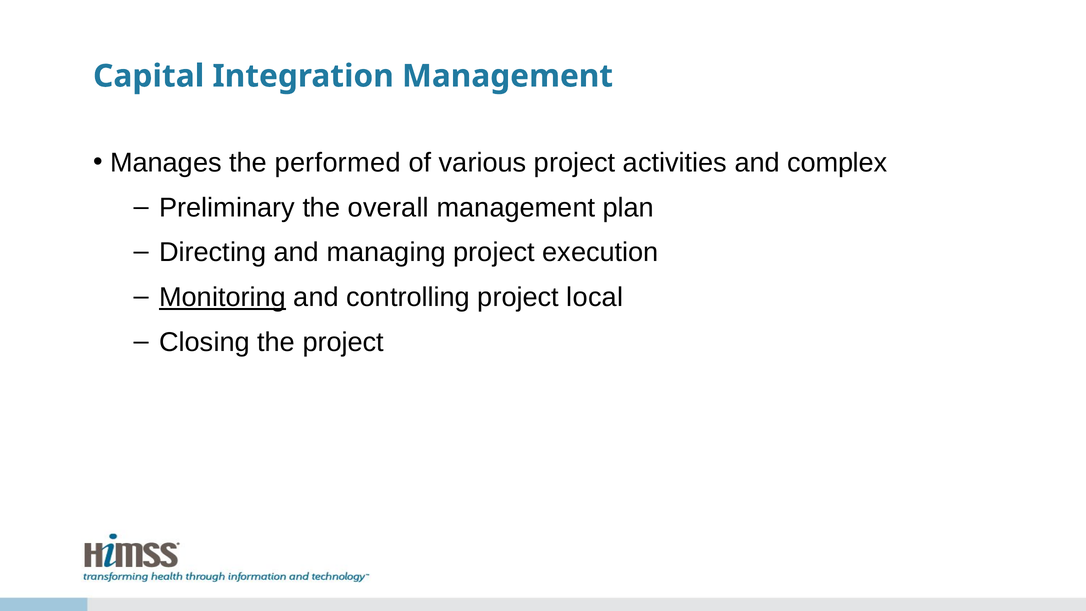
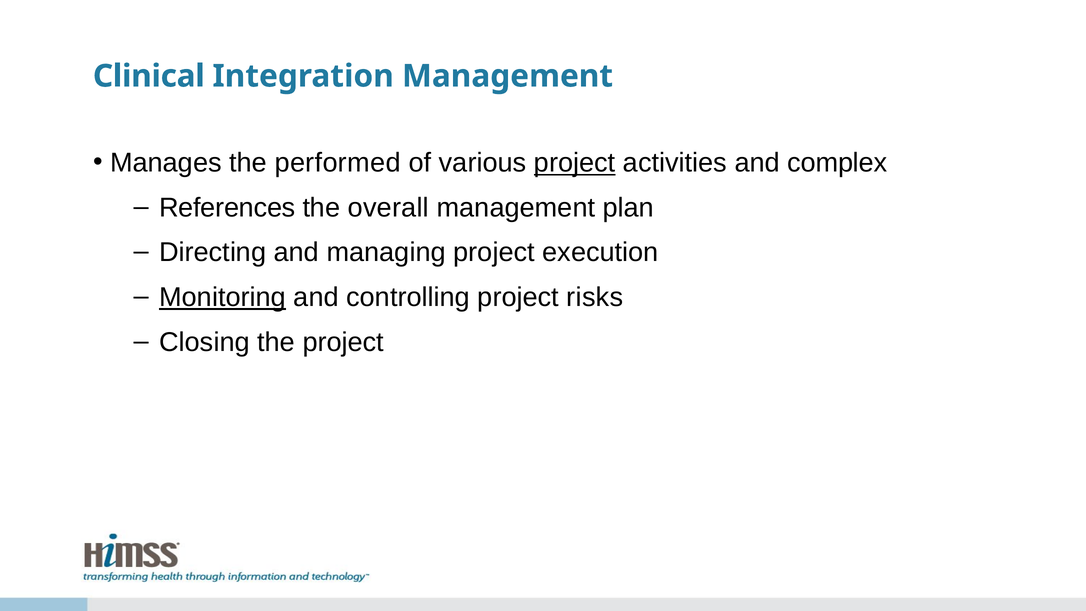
Capital: Capital -> Clinical
project at (575, 163) underline: none -> present
Preliminary: Preliminary -> References
local: local -> risks
